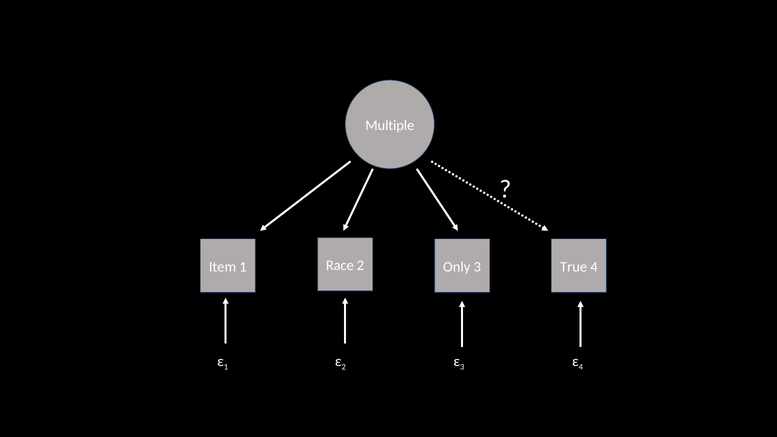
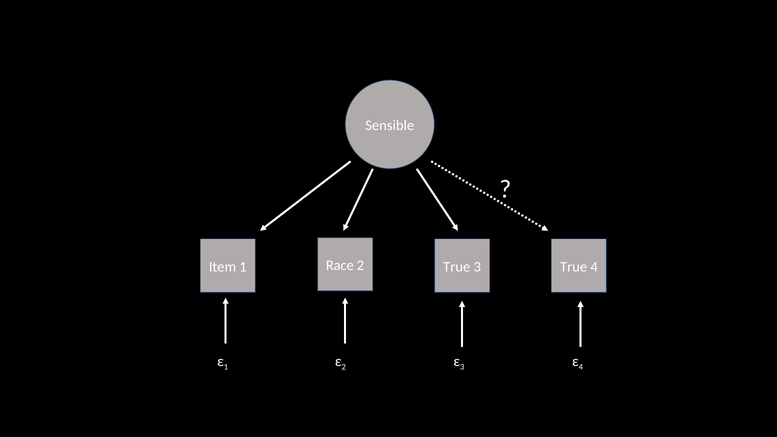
Multiple: Multiple -> Sensible
2 Only: Only -> True
